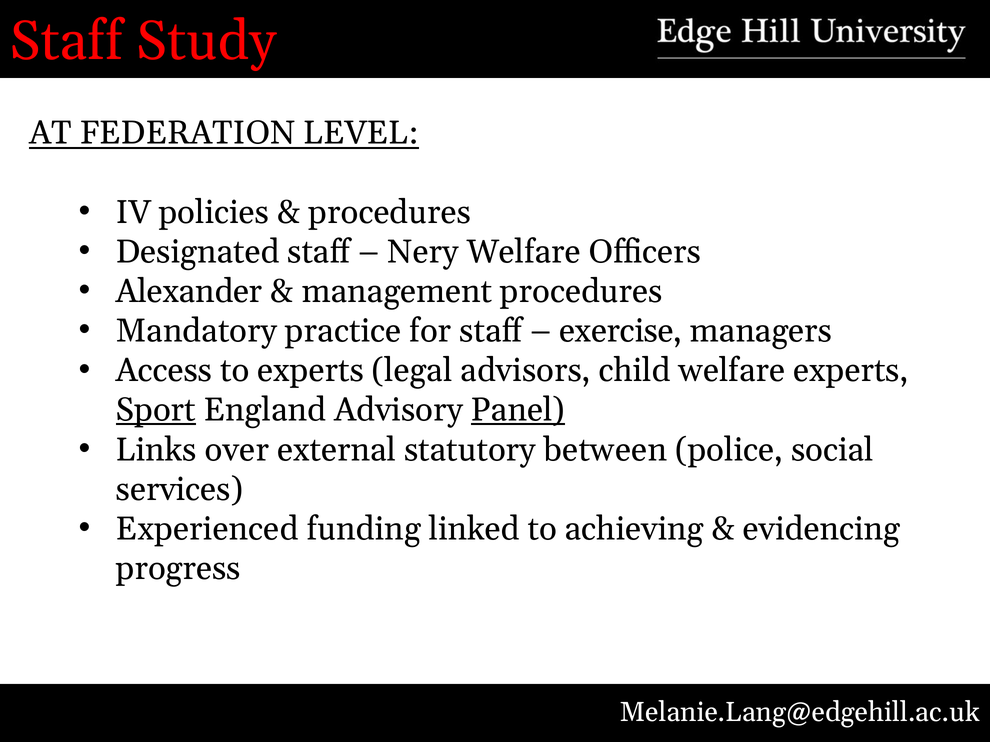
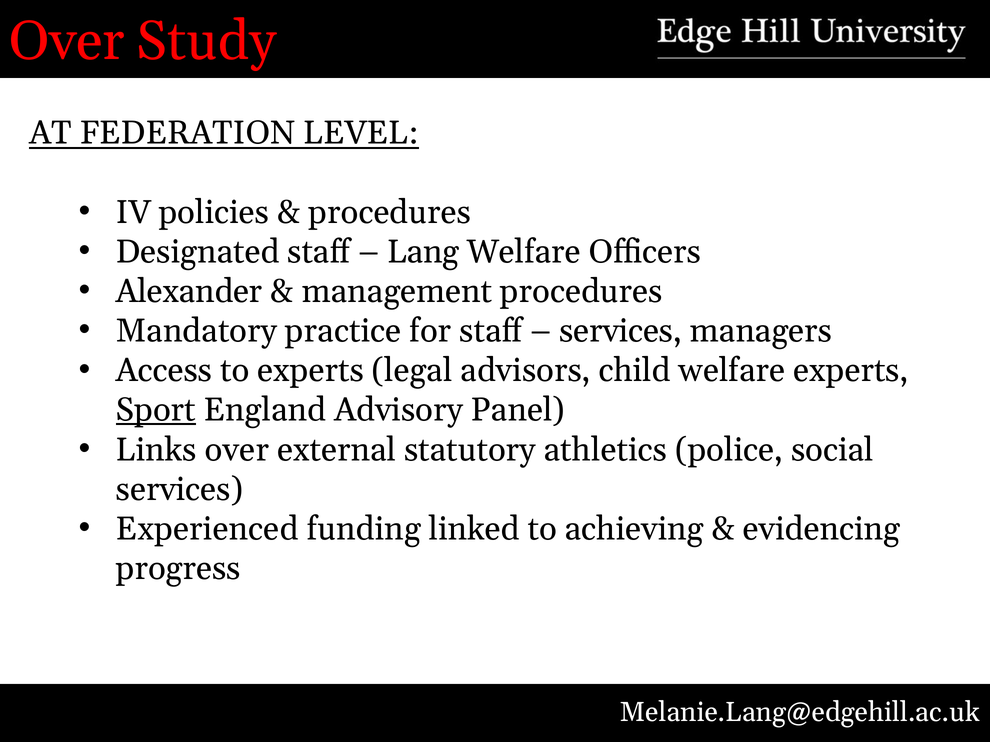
Staff at (66, 41): Staff -> Over
Nery: Nery -> Lang
exercise at (621, 331): exercise -> services
Panel underline: present -> none
between: between -> athletics
